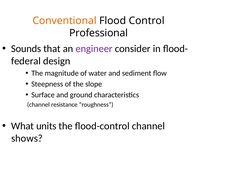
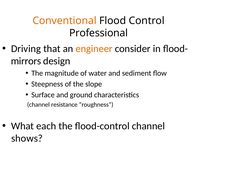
Sounds: Sounds -> Driving
engineer colour: purple -> orange
federal: federal -> mirrors
units: units -> each
